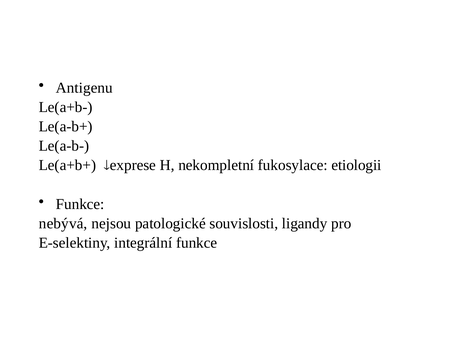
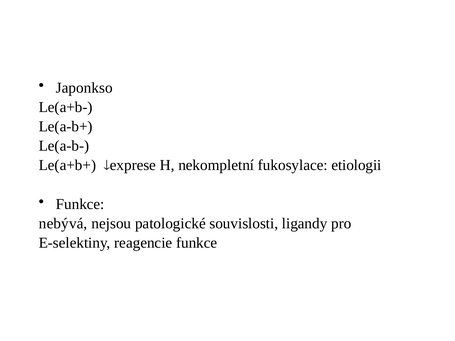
Antigenu: Antigenu -> Japonkso
integrální: integrální -> reagencie
